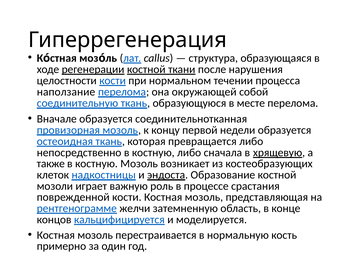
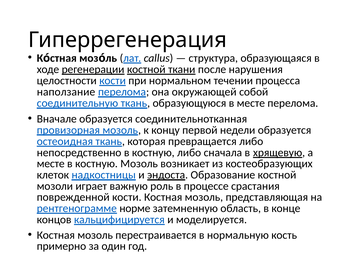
также at (51, 164): также -> месте
желчи: желчи -> норме
